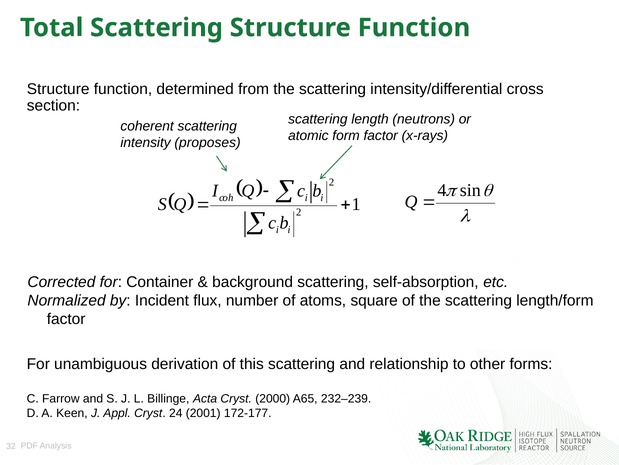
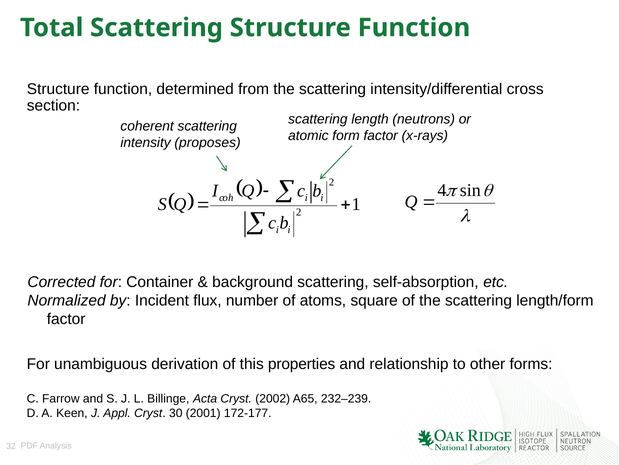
this scattering: scattering -> properties
2000: 2000 -> 2002
24: 24 -> 30
